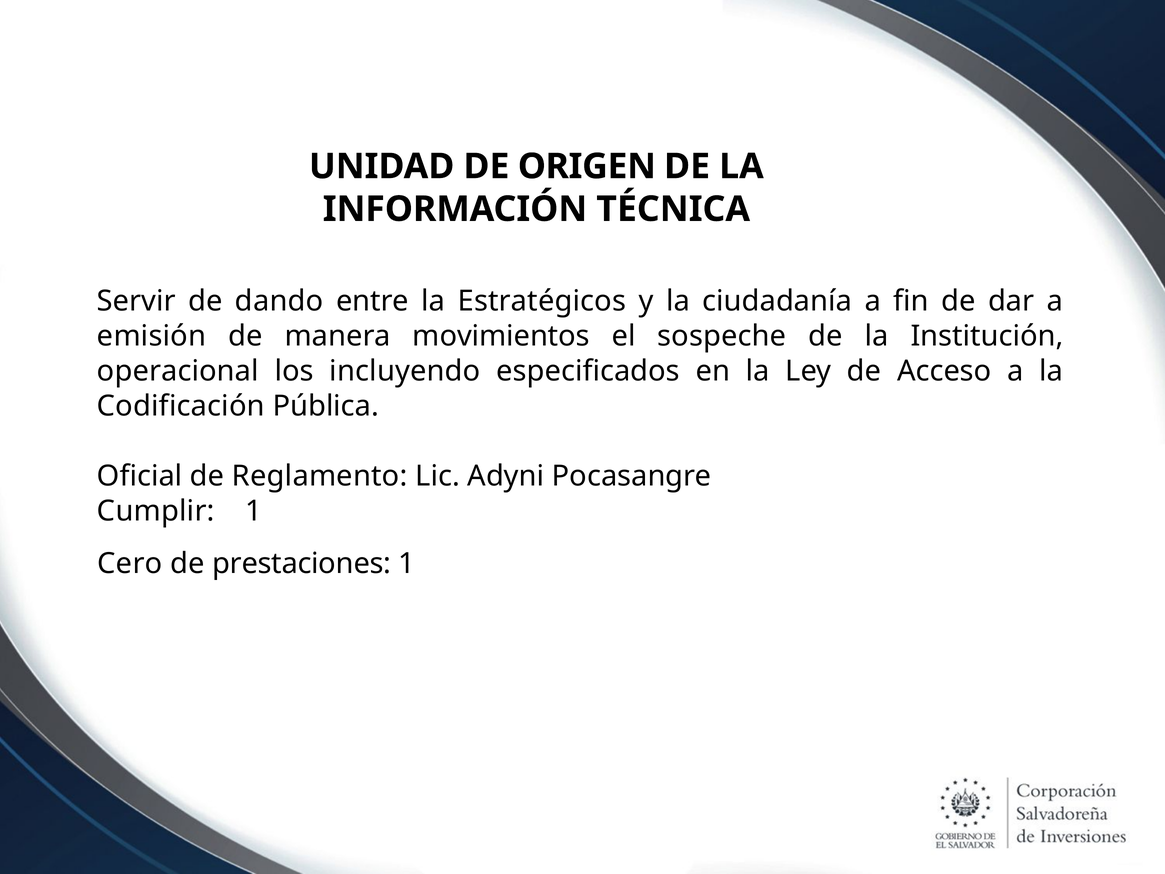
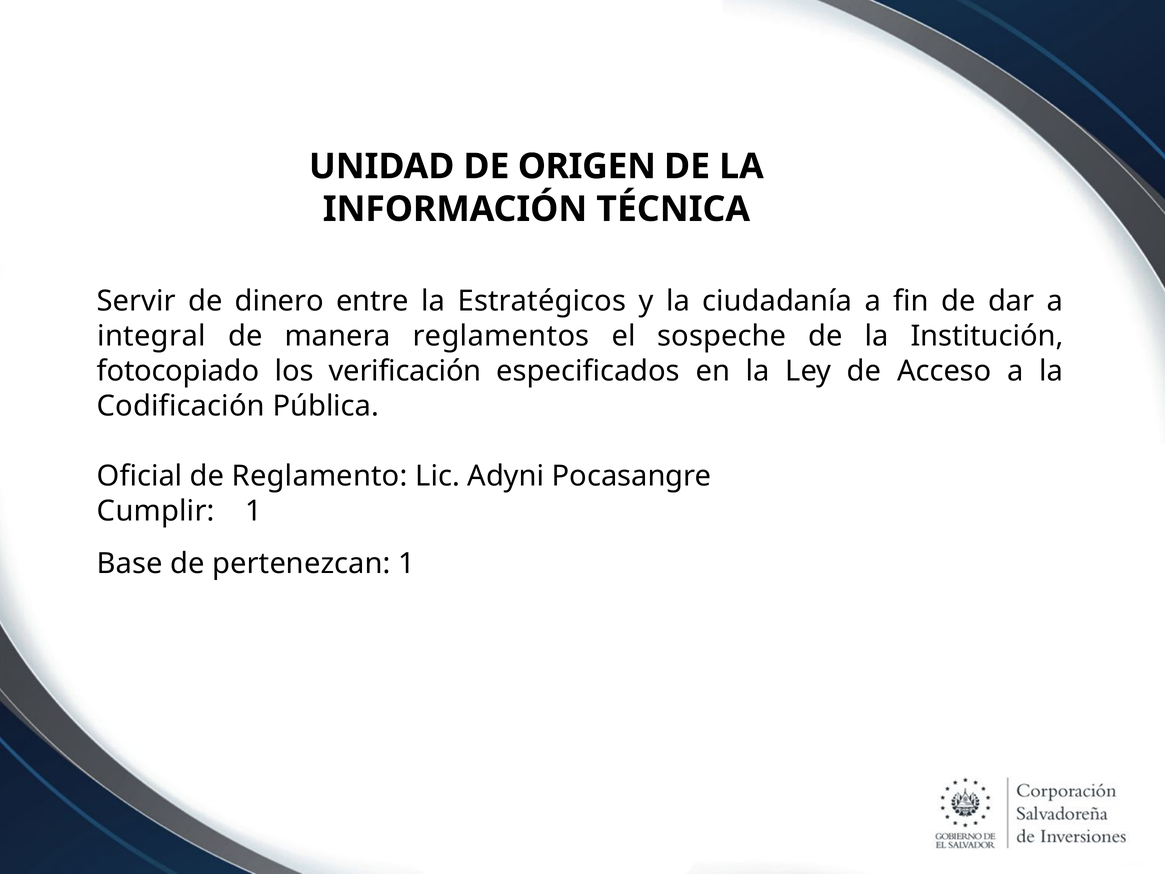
dando: dando -> dinero
emisión: emisión -> integral
movimientos: movimientos -> reglamentos
operacional: operacional -> fotocopiado
incluyendo: incluyendo -> verificación
Cero: Cero -> Base
prestaciones: prestaciones -> pertenezcan
